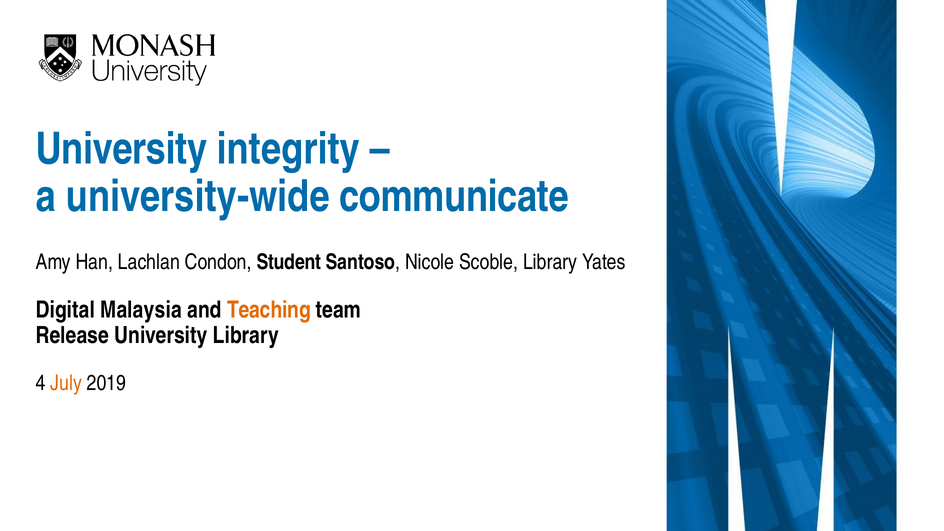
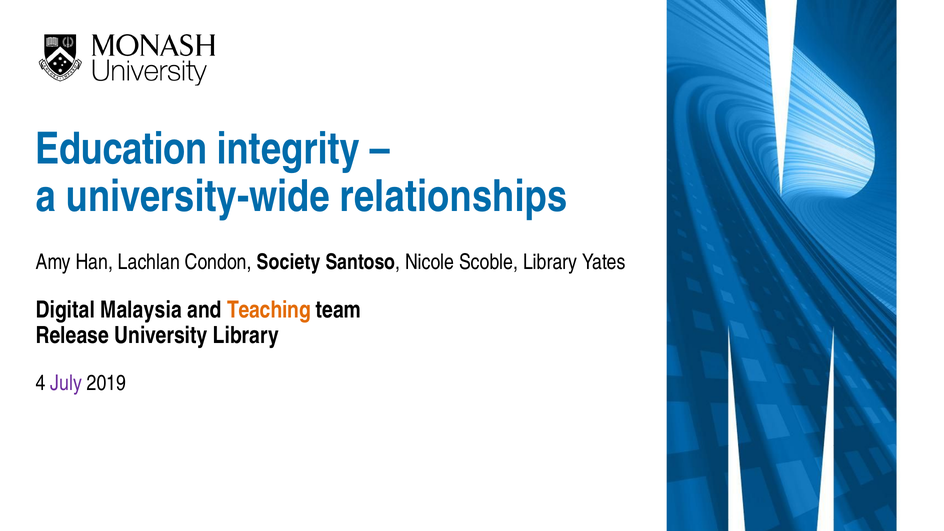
University at (121, 149): University -> Education
communicate: communicate -> relationships
Student: Student -> Society
July colour: orange -> purple
